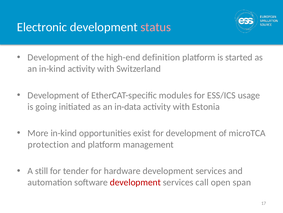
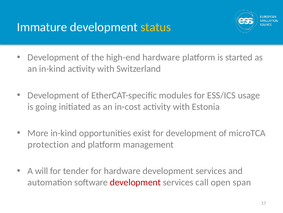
Electronic: Electronic -> Immature
status colour: pink -> yellow
high-end definition: definition -> hardware
in-data: in-data -> in-cost
still: still -> will
